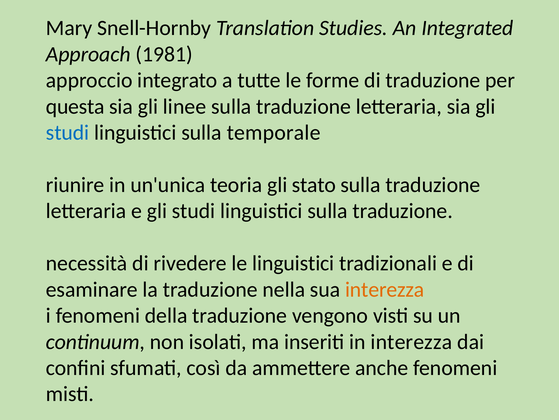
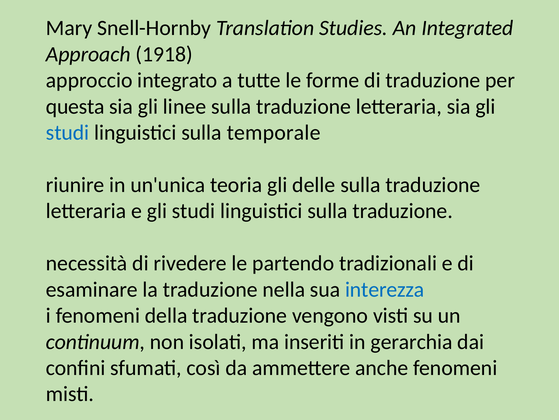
1981: 1981 -> 1918
stato: stato -> delle
le linguistici: linguistici -> partendo
interezza at (385, 289) colour: orange -> blue
in interezza: interezza -> gerarchia
